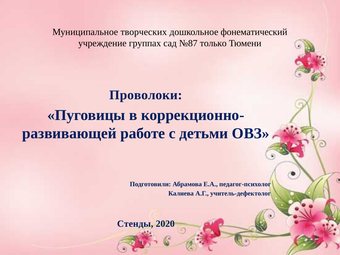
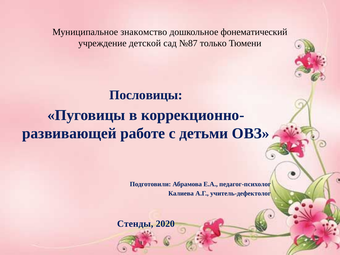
творческих: творческих -> знакомство
группах: группах -> детской
Проволоки: Проволоки -> Пословицы
